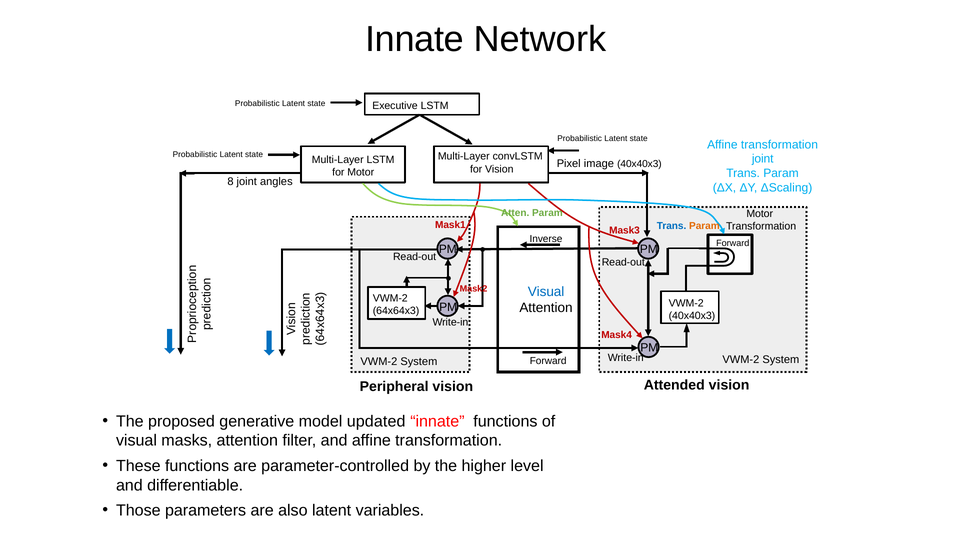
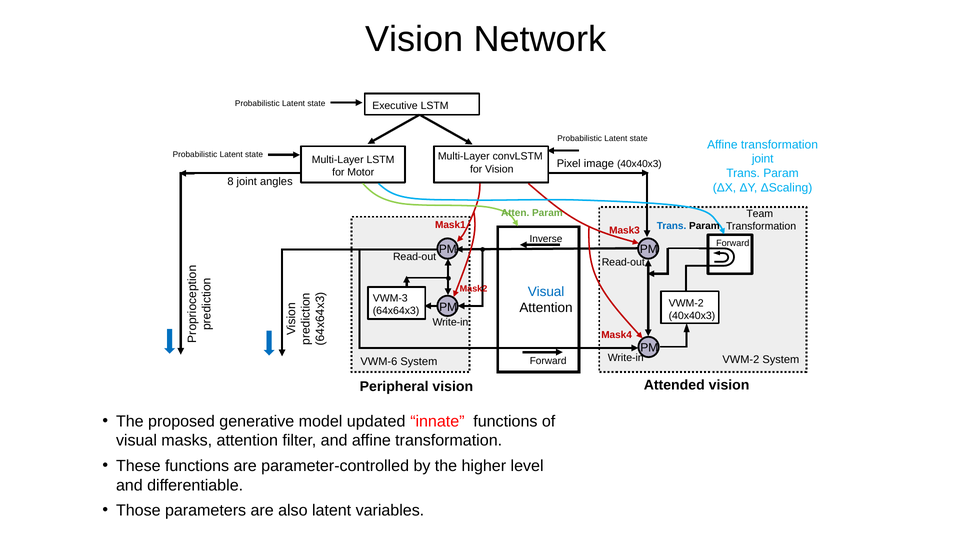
Innate at (415, 39): Innate -> Vision
Motor at (760, 214): Motor -> Team
Param at (704, 226) colour: orange -> black
VWM-2 at (390, 298): VWM-2 -> VWM-3
VWM-2 at (379, 361): VWM-2 -> VWM-6
